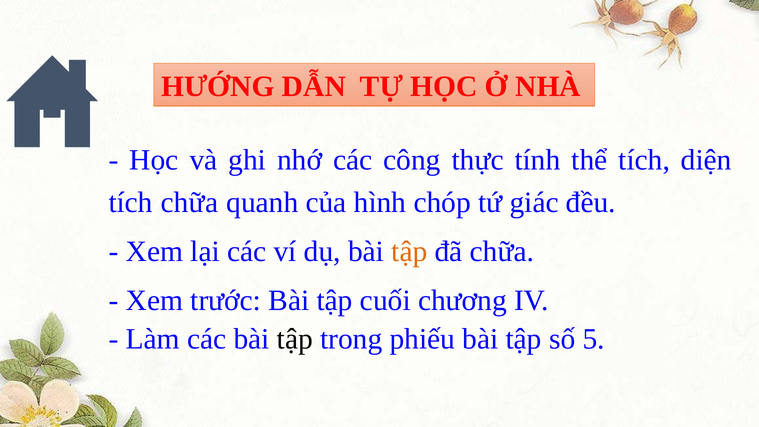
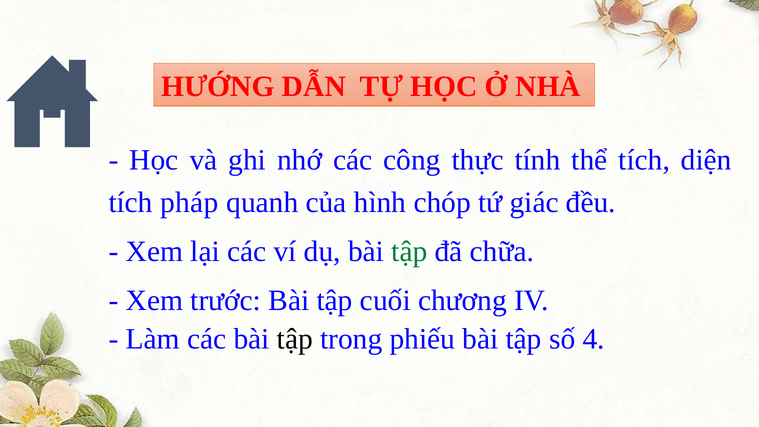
tích chữa: chữa -> pháp
tập at (409, 252) colour: orange -> green
5: 5 -> 4
